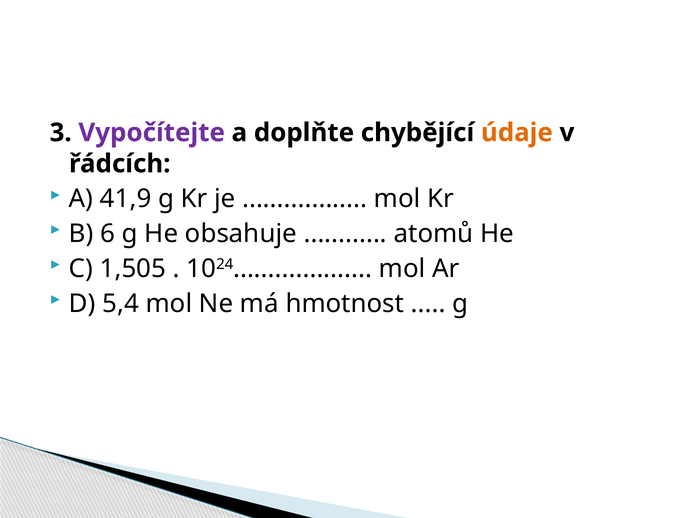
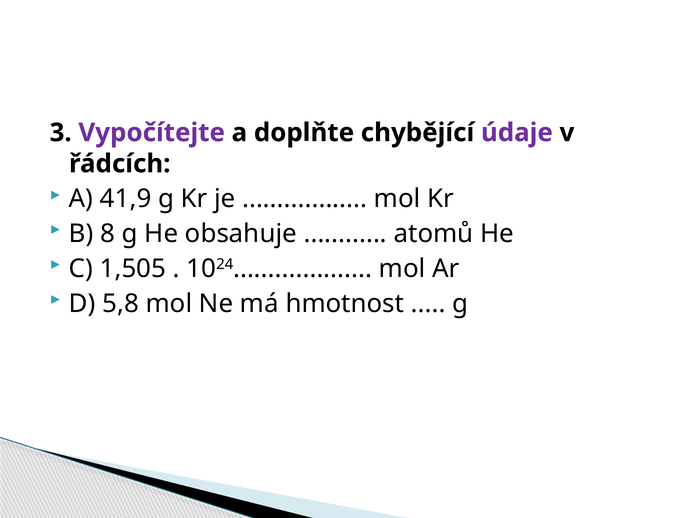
údaje colour: orange -> purple
6: 6 -> 8
5,4: 5,4 -> 5,8
